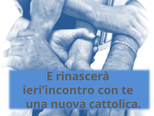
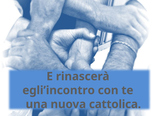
ieri’incontro: ieri’incontro -> egli’incontro
